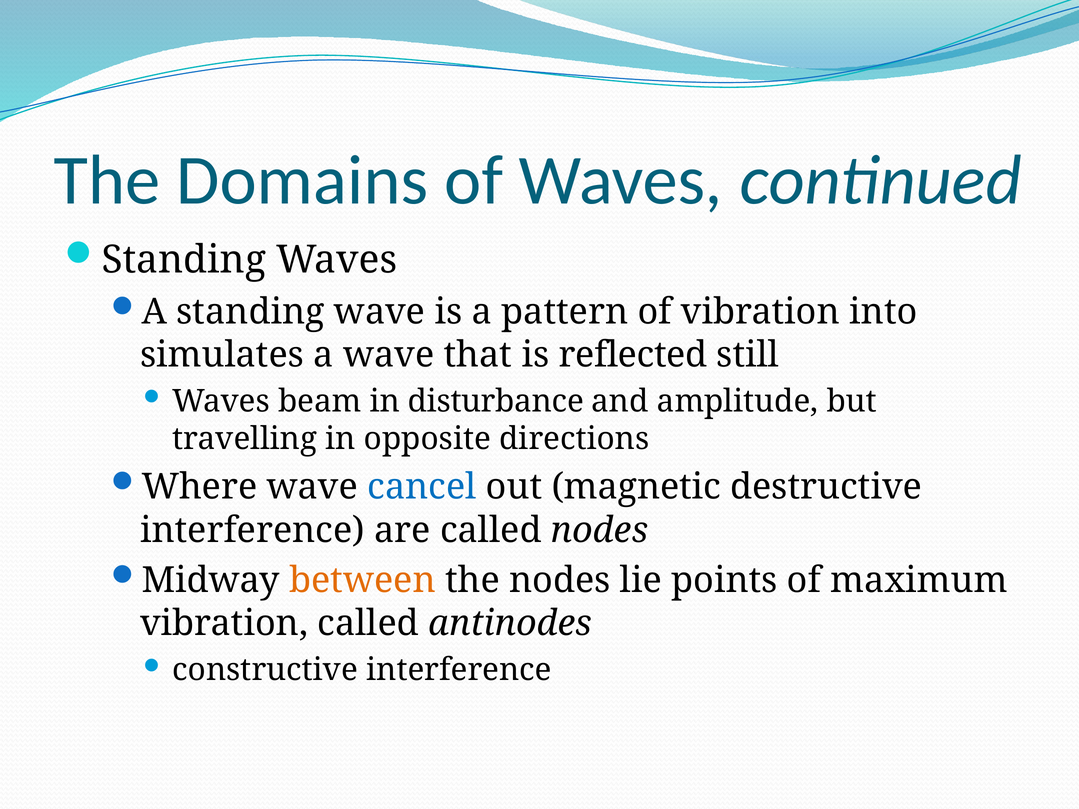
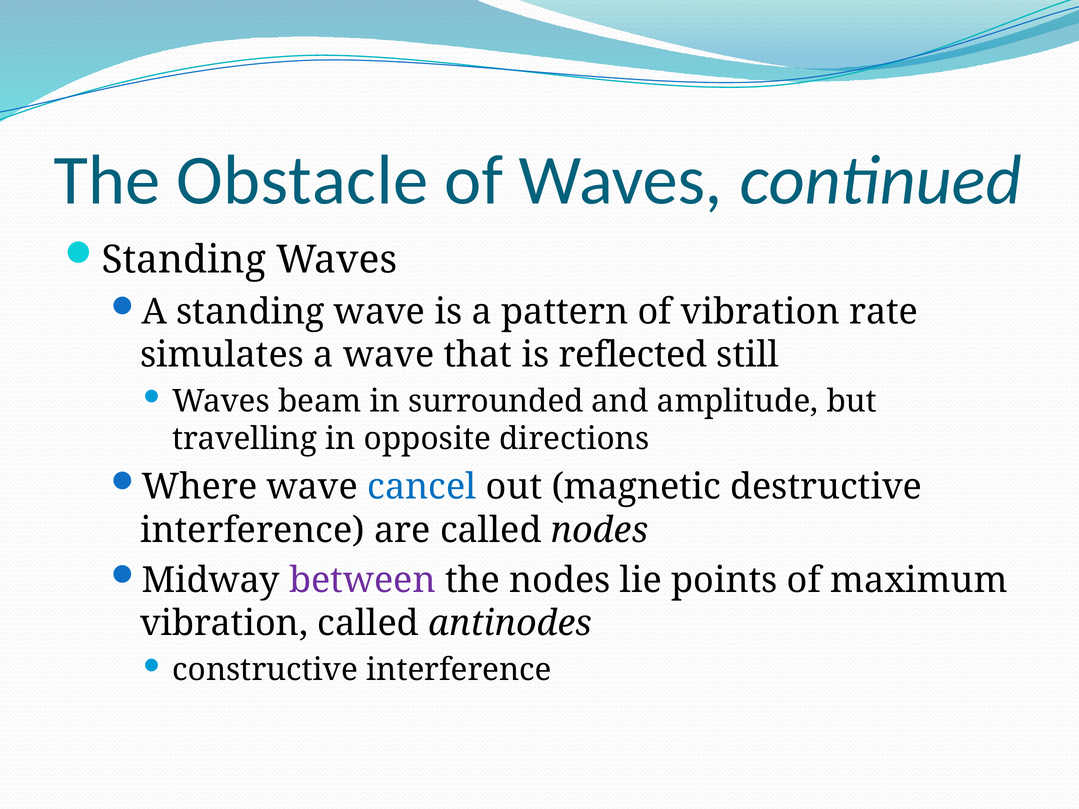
Domains: Domains -> Obstacle
into: into -> rate
disturbance: disturbance -> surrounded
between colour: orange -> purple
